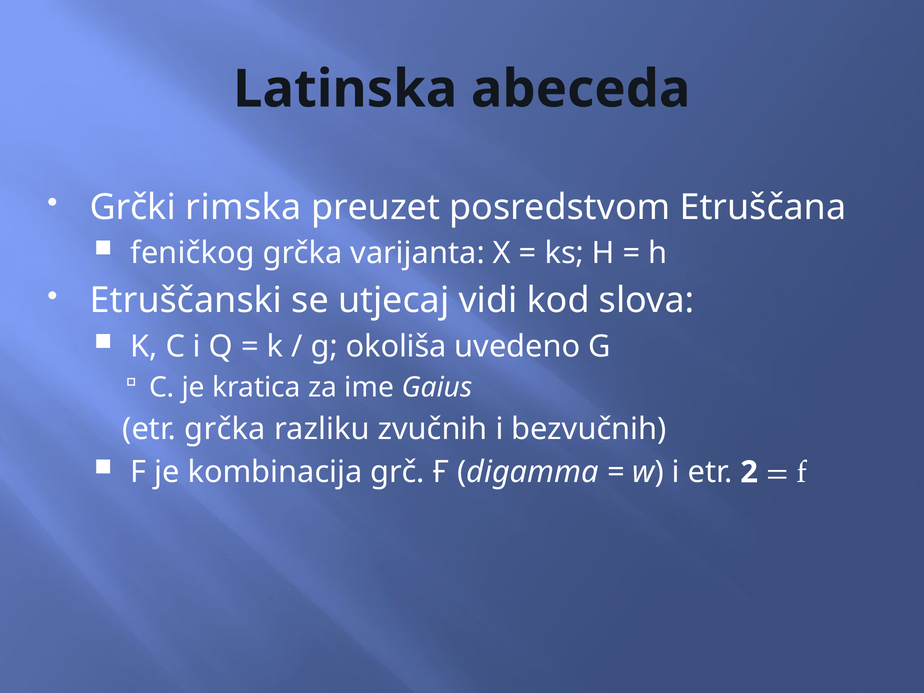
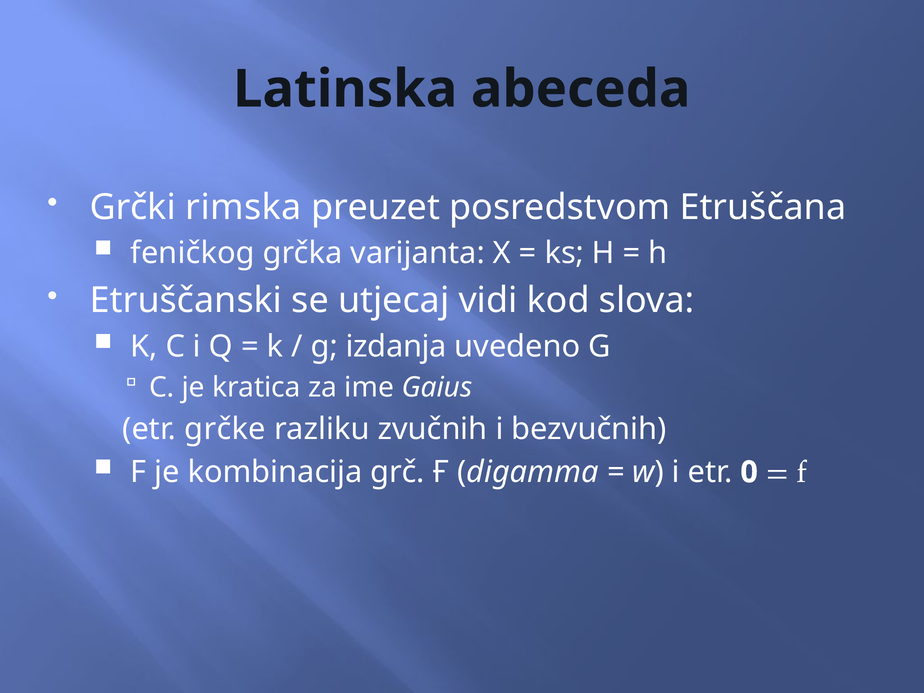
okoliša: okoliša -> izdanja
etr grčka: grčka -> grčke
2: 2 -> 0
